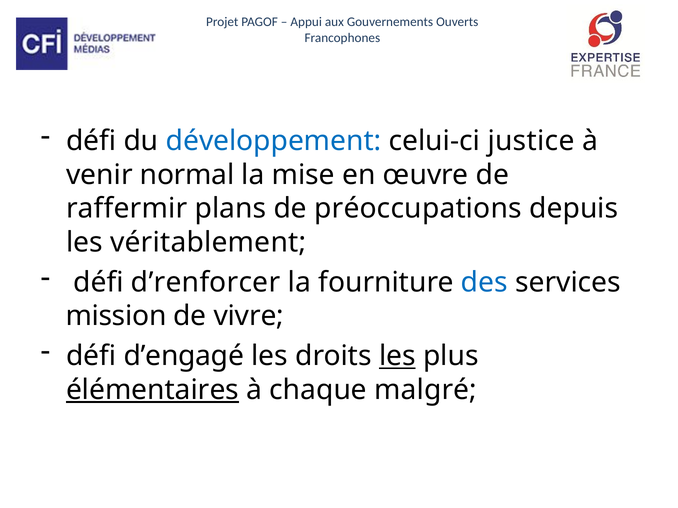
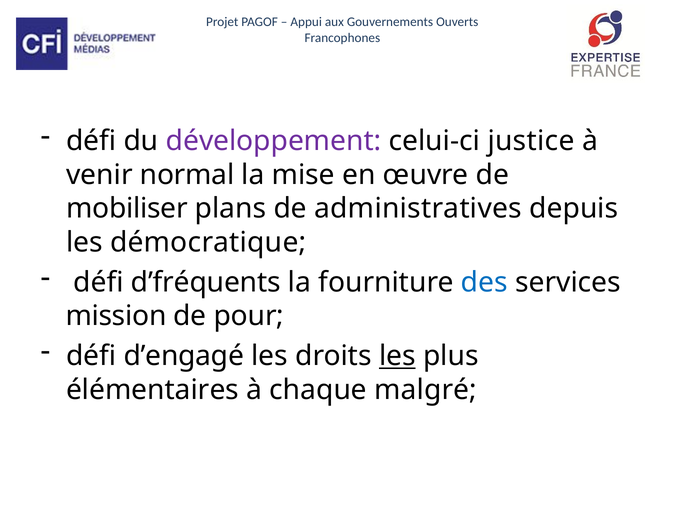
développement colour: blue -> purple
raffermir: raffermir -> mobiliser
préoccupations: préoccupations -> administratives
véritablement: véritablement -> démocratique
d’renforcer: d’renforcer -> d’fréquents
vivre: vivre -> pour
élémentaires underline: present -> none
